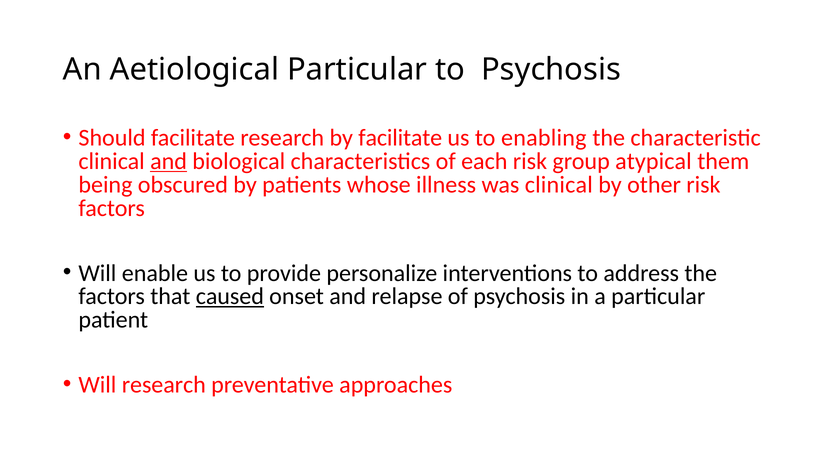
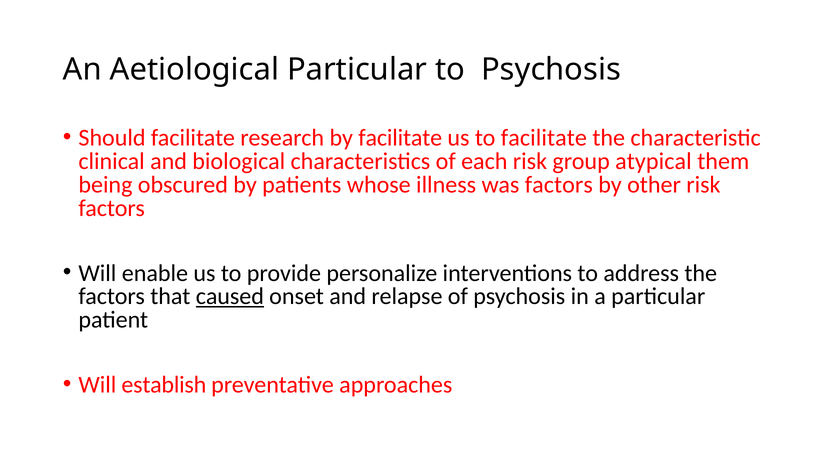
to enabling: enabling -> facilitate
and at (169, 161) underline: present -> none
was clinical: clinical -> factors
Will research: research -> establish
